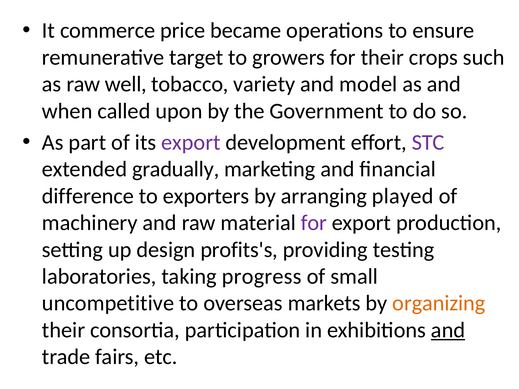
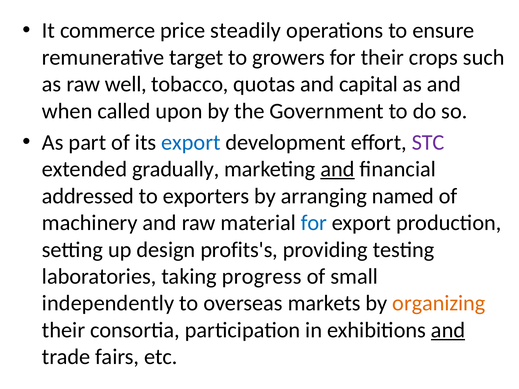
became: became -> steadily
variety: variety -> quotas
model: model -> capital
export at (191, 142) colour: purple -> blue
and at (338, 169) underline: none -> present
difference: difference -> addressed
played: played -> named
for at (314, 223) colour: purple -> blue
uncompetitive: uncompetitive -> independently
